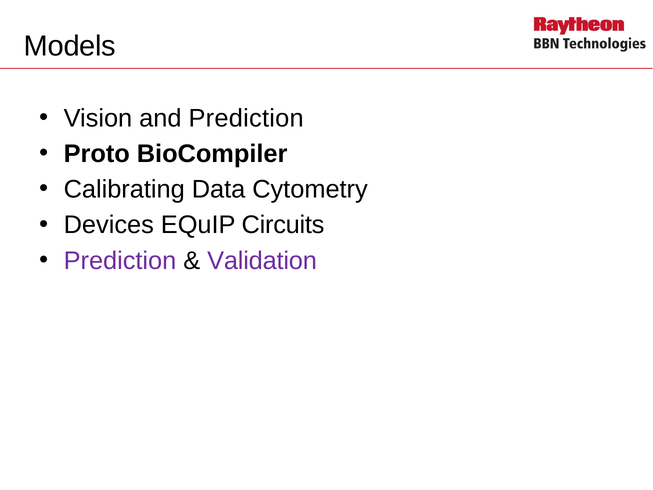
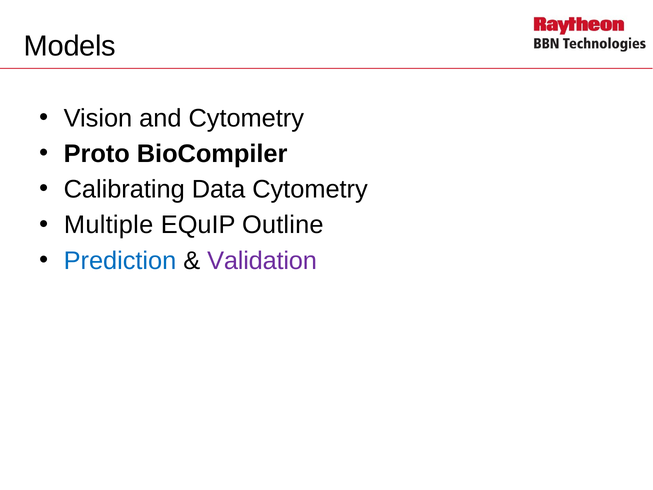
and Prediction: Prediction -> Cytometry
Devices: Devices -> Multiple
Circuits: Circuits -> Outline
Prediction at (120, 261) colour: purple -> blue
